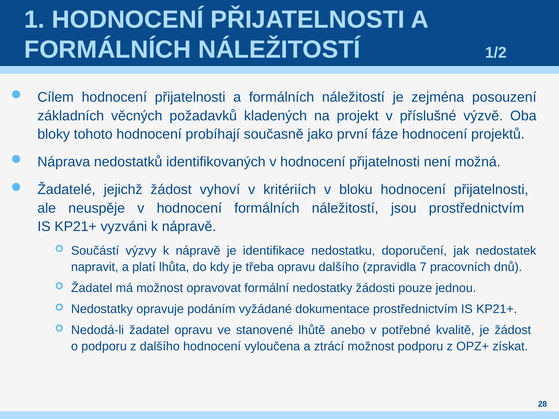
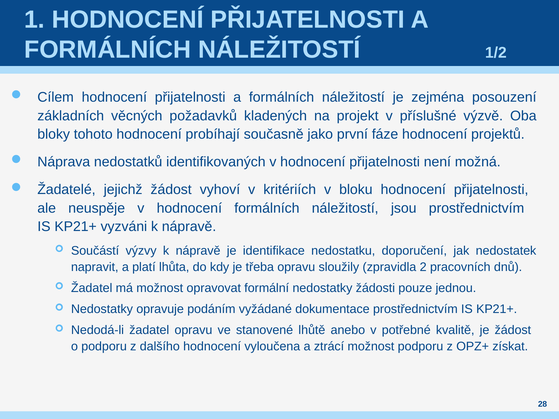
opravu dalšího: dalšího -> sloužily
7: 7 -> 2
